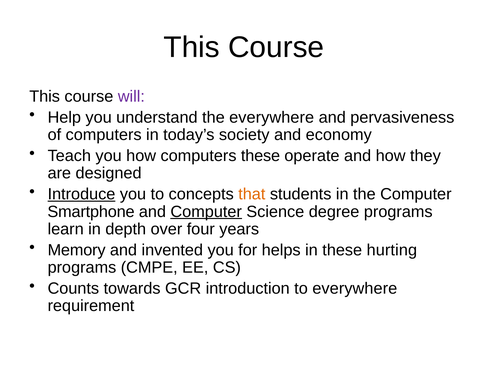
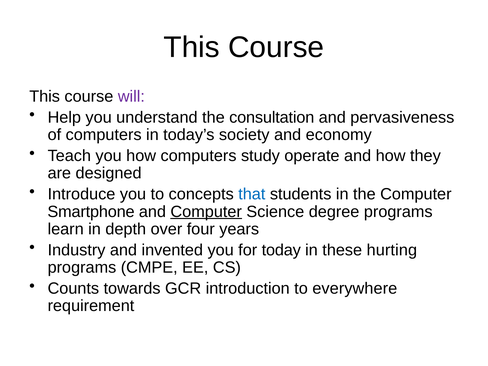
the everywhere: everywhere -> consultation
computers these: these -> study
Introduce underline: present -> none
that colour: orange -> blue
Memory: Memory -> Industry
helps: helps -> today
